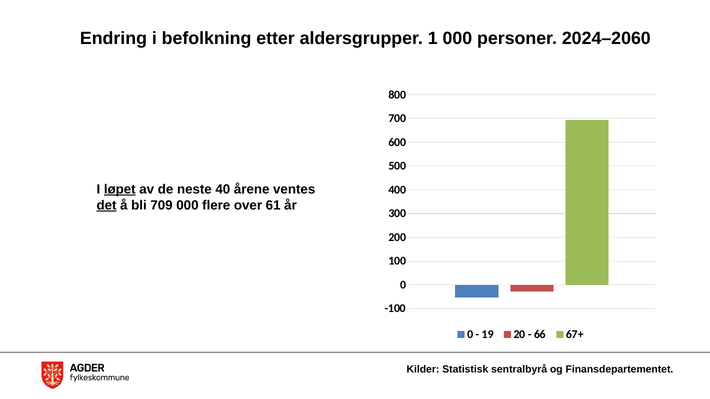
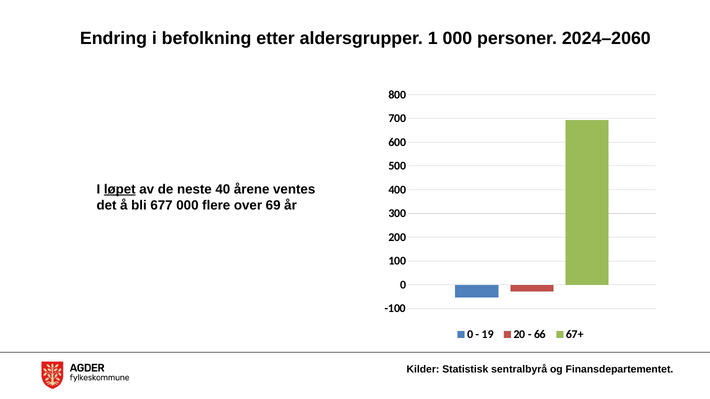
det underline: present -> none
709: 709 -> 677
61: 61 -> 69
